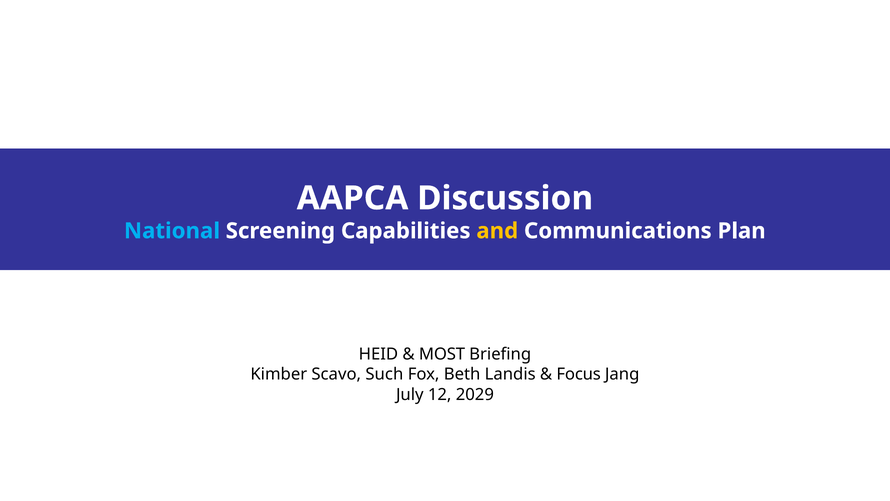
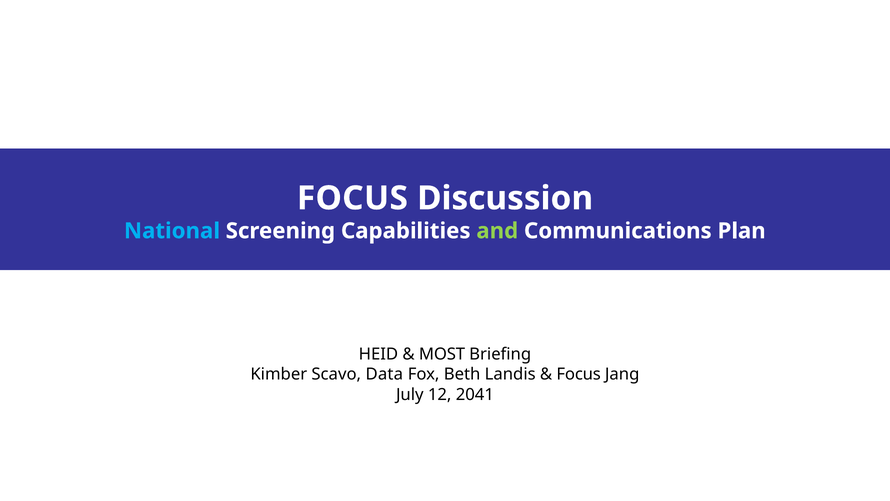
AAPCA at (353, 198): AAPCA -> FOCUS
and colour: yellow -> light green
Such: Such -> Data
2029: 2029 -> 2041
